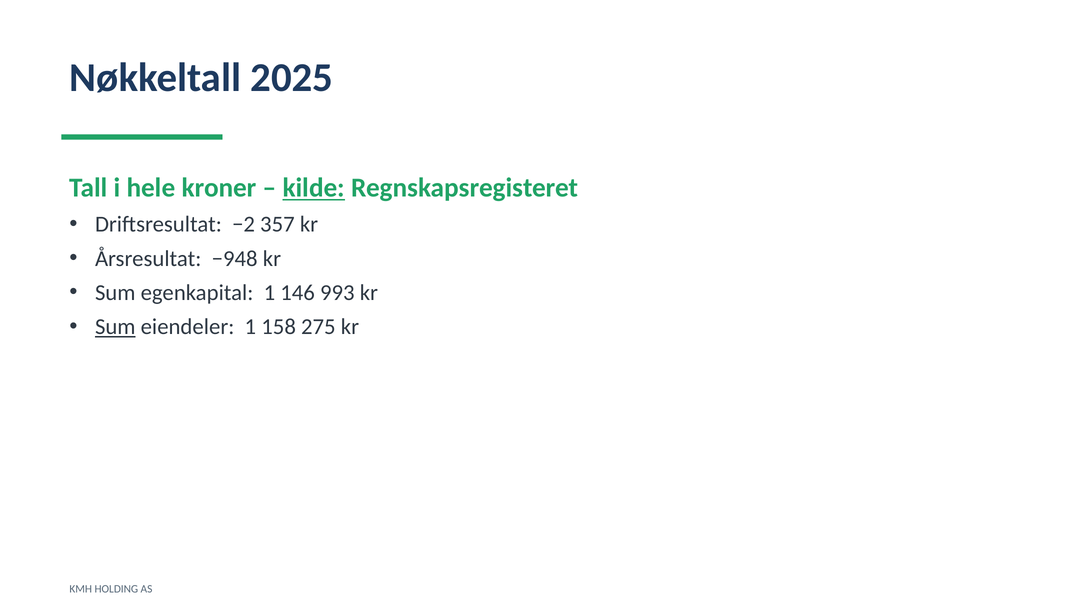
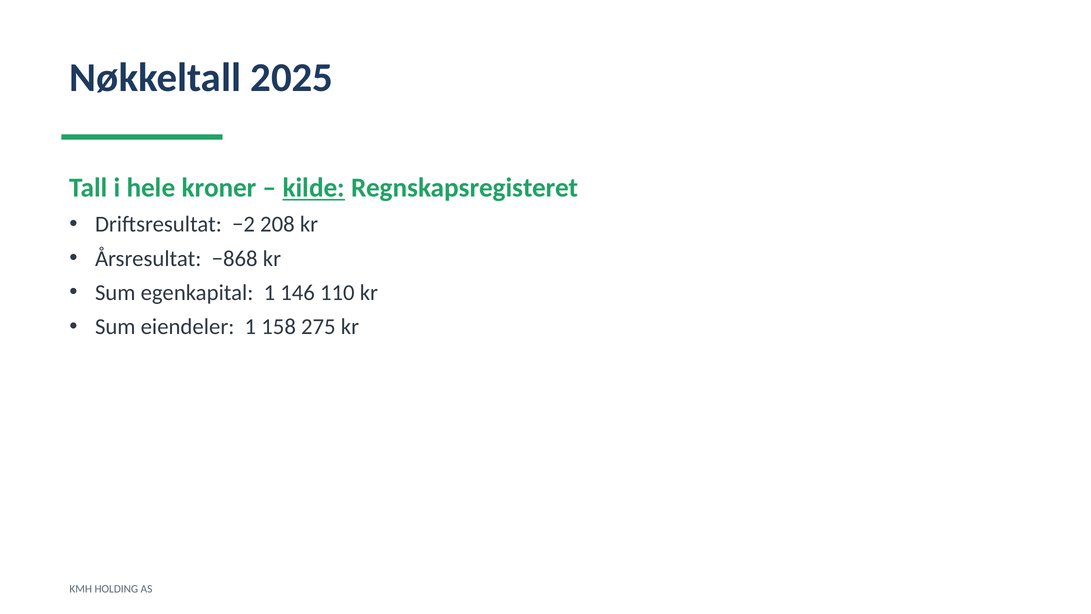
357: 357 -> 208
−948: −948 -> −868
993: 993 -> 110
Sum at (115, 327) underline: present -> none
